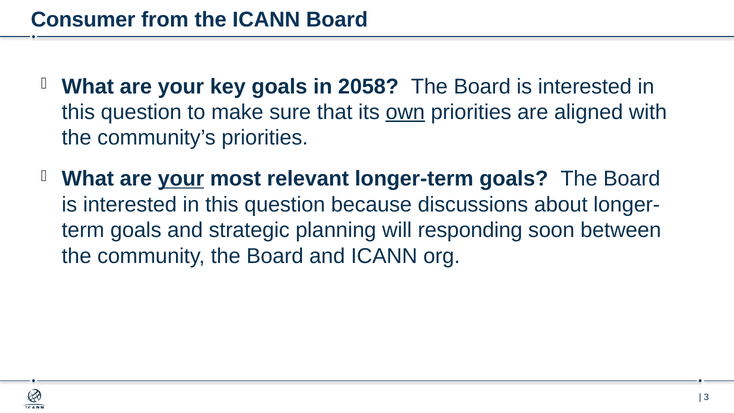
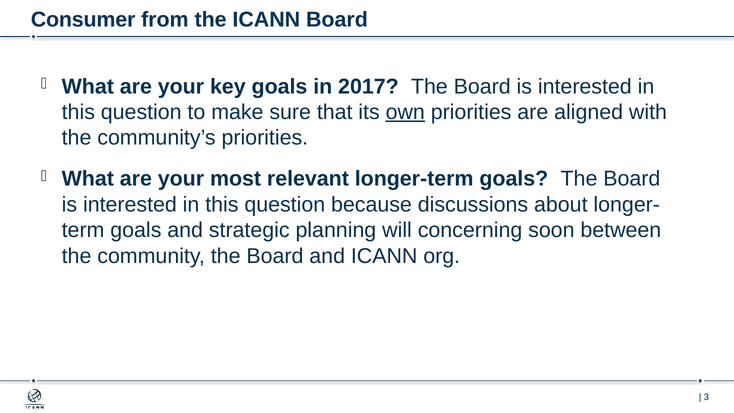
2058: 2058 -> 2017
your at (181, 179) underline: present -> none
responding: responding -> concerning
